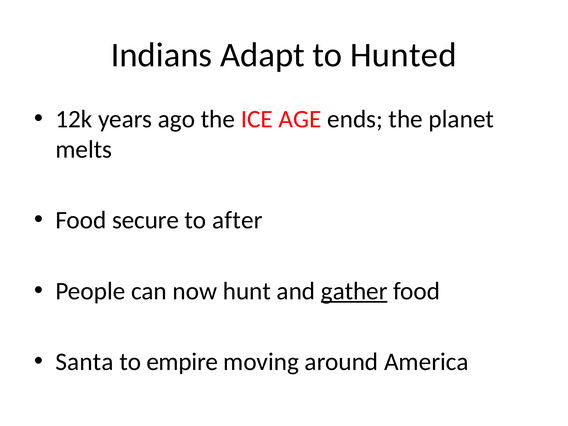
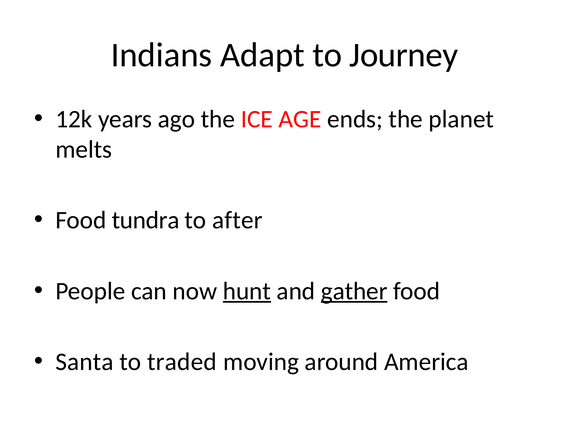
Hunted: Hunted -> Journey
secure: secure -> tundra
hunt underline: none -> present
empire: empire -> traded
